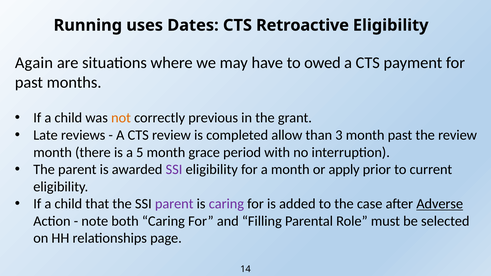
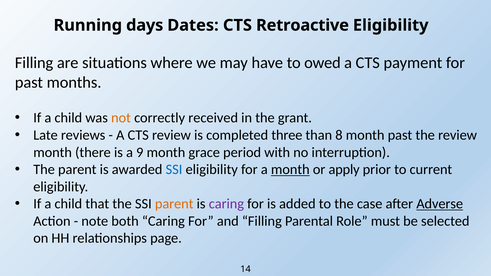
uses: uses -> days
Again at (34, 63): Again -> Filling
previous: previous -> received
allow: allow -> three
3: 3 -> 8
5: 5 -> 9
SSI at (174, 170) colour: purple -> blue
month at (290, 170) underline: none -> present
parent at (174, 204) colour: purple -> orange
